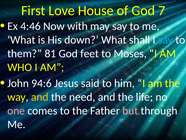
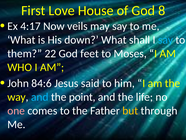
7: 7 -> 8
4:46: 4:46 -> 4:17
with: with -> veils
81: 81 -> 22
94:6: 94:6 -> 84:6
and at (40, 97) colour: yellow -> light blue
need: need -> point
but colour: pink -> yellow
